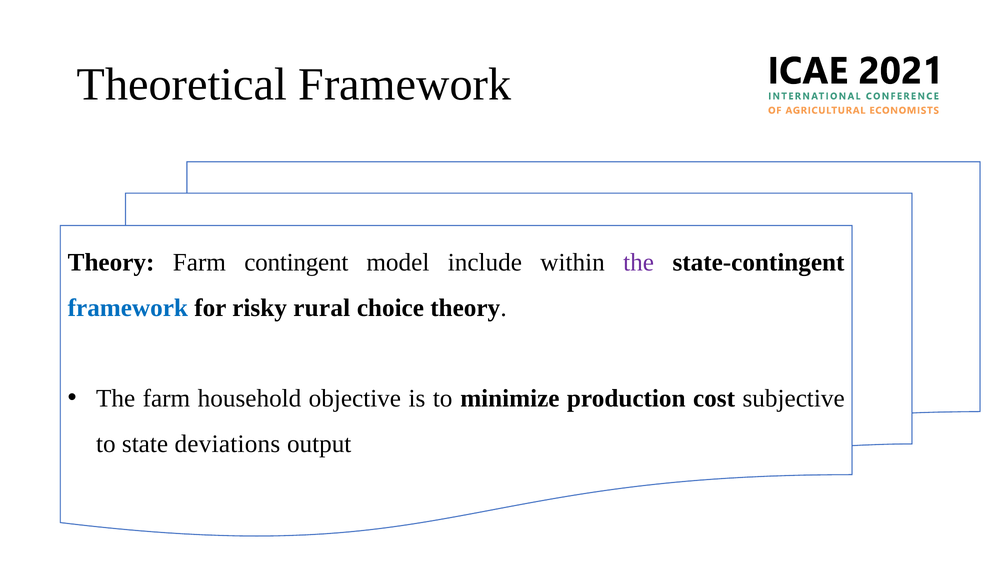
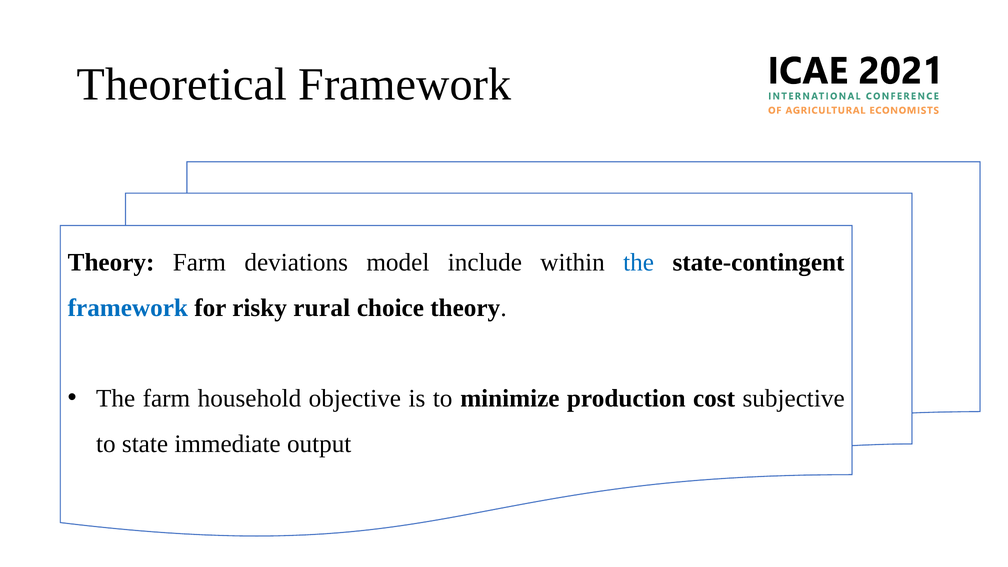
contingent: contingent -> deviations
the at (639, 262) colour: purple -> blue
deviations: deviations -> immediate
